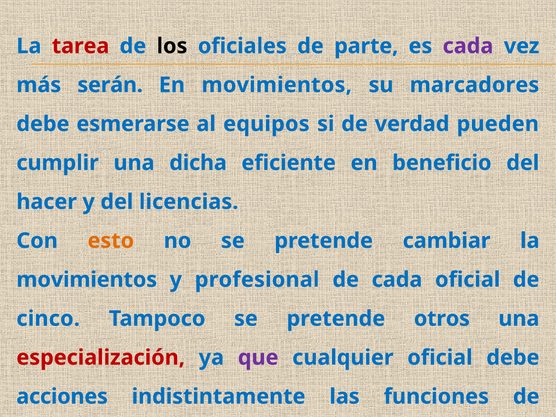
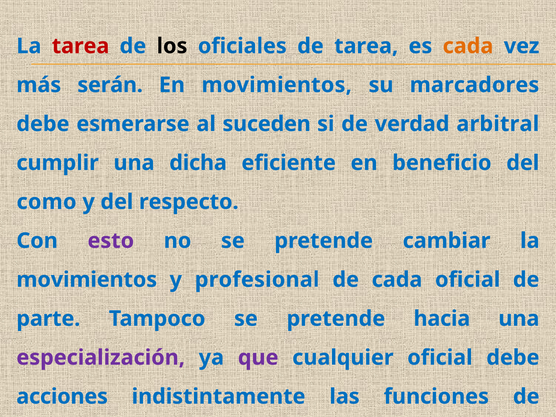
de parte: parte -> tarea
cada at (468, 46) colour: purple -> orange
equipos: equipos -> suceden
pueden: pueden -> arbitral
hacer: hacer -> como
licencias: licencias -> respecto
esto colour: orange -> purple
cinco: cinco -> parte
otros: otros -> hacia
especialización colour: red -> purple
